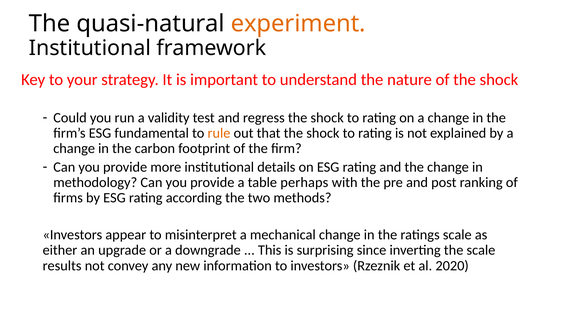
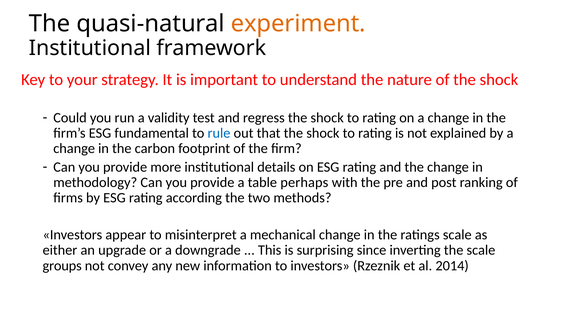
rule colour: orange -> blue
results: results -> groups
2020: 2020 -> 2014
